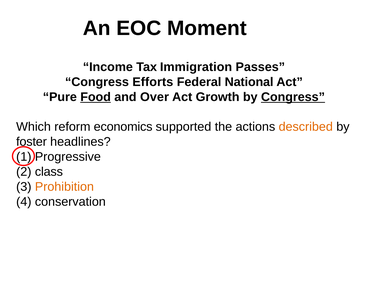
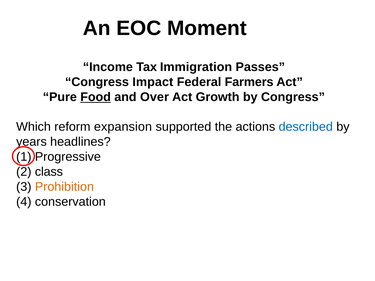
Efforts: Efforts -> Impact
National: National -> Farmers
Congress at (293, 97) underline: present -> none
economics: economics -> expansion
described colour: orange -> blue
foster: foster -> years
